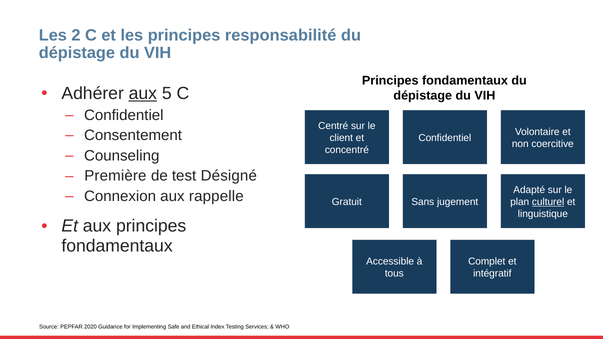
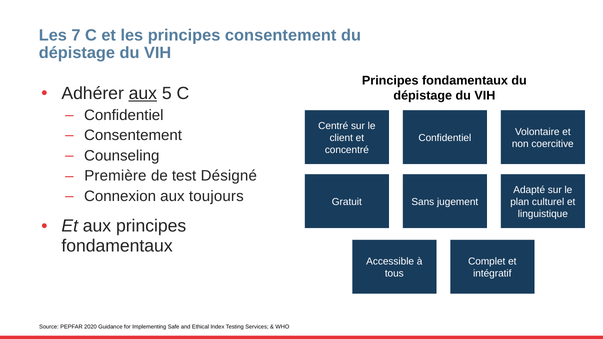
2: 2 -> 7
principes responsabilité: responsabilité -> consentement
rappelle: rappelle -> toujours
culturel underline: present -> none
